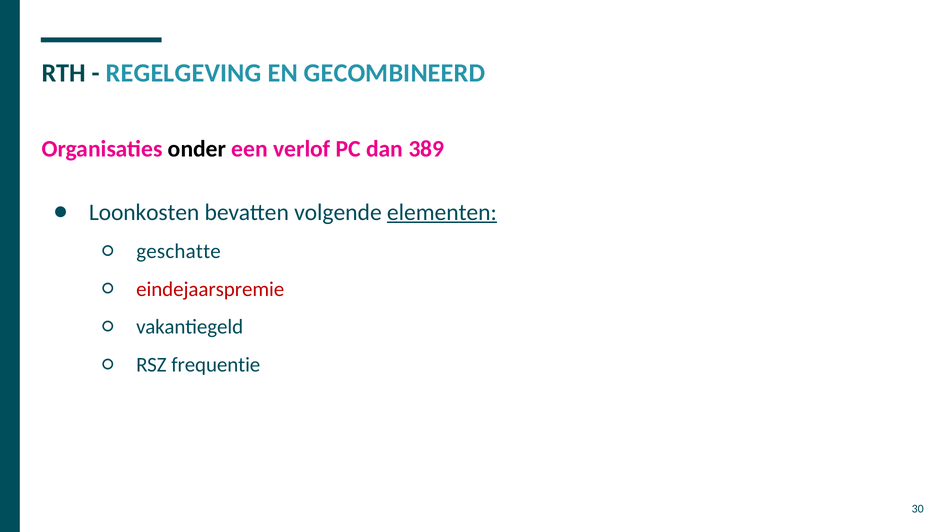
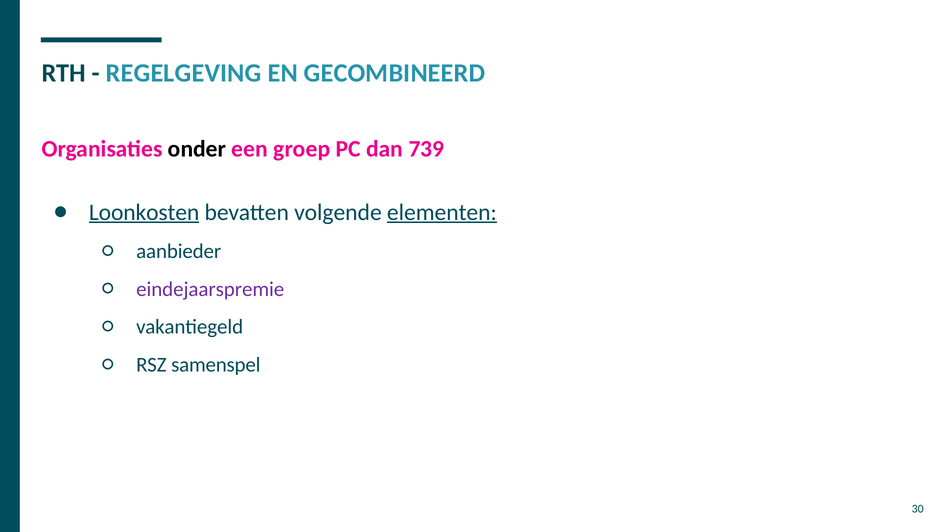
verlof: verlof -> groep
389: 389 -> 739
Loonkosten underline: none -> present
geschatte: geschatte -> aanbieder
eindejaarspremie colour: red -> purple
frequentie: frequentie -> samenspel
